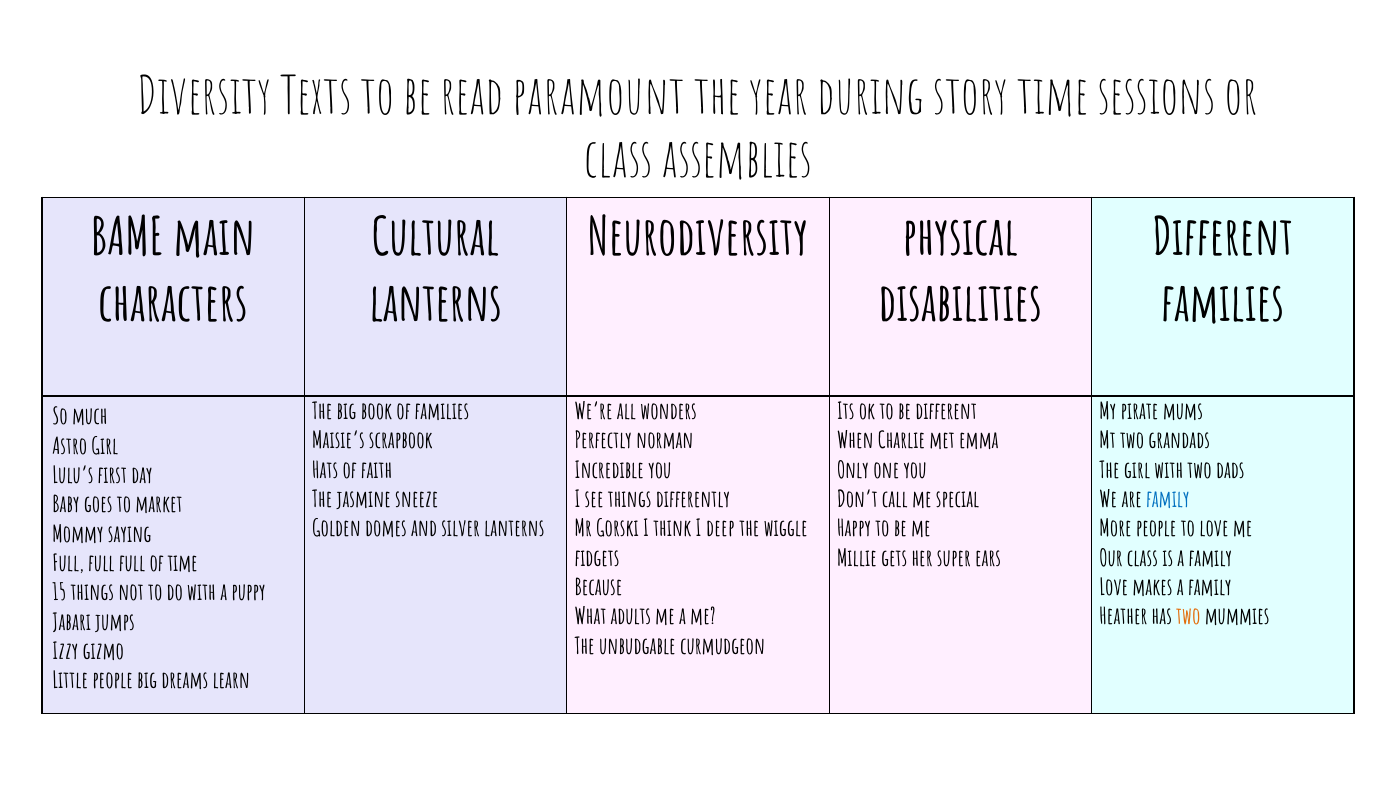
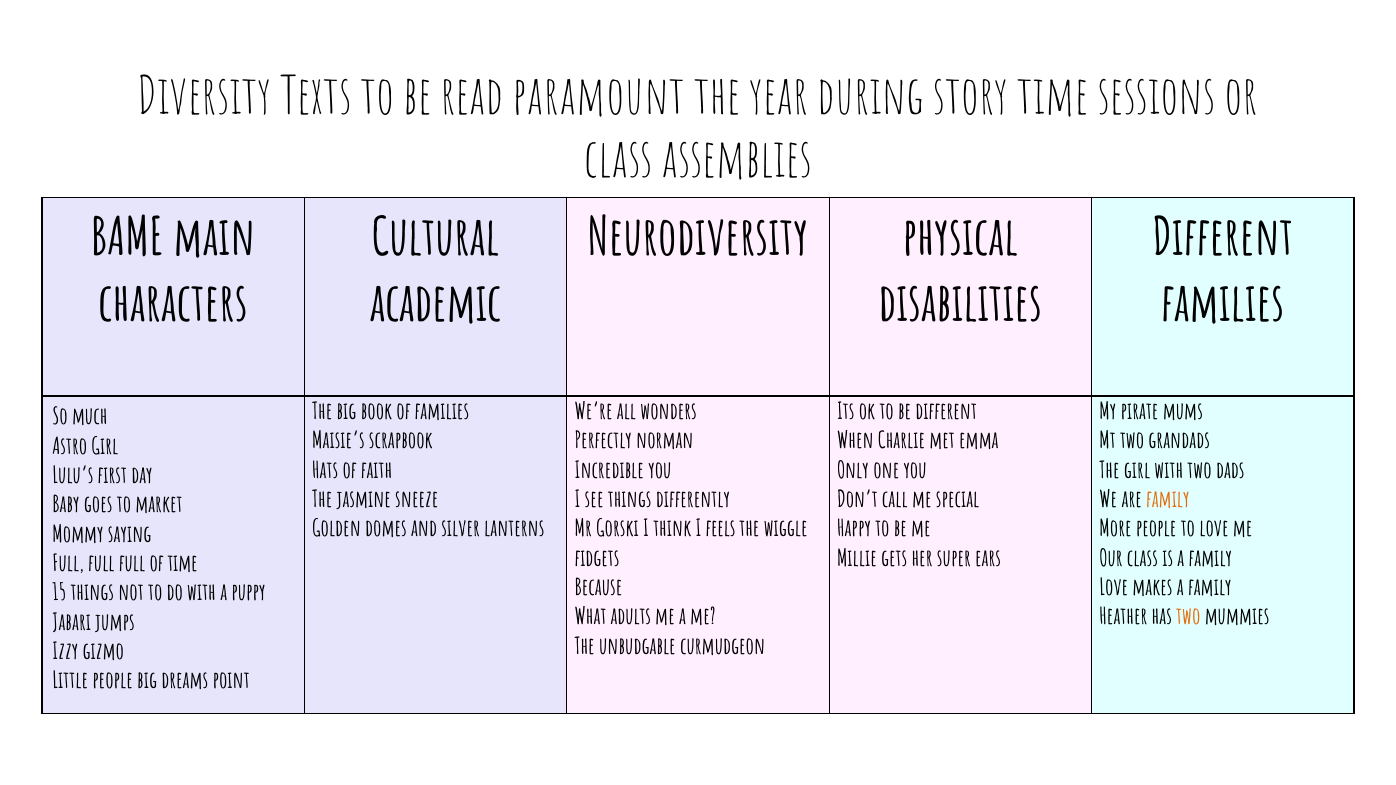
lanterns at (436, 304): lanterns -> academic
family at (1168, 500) colour: blue -> orange
deep: deep -> feels
learn: learn -> point
